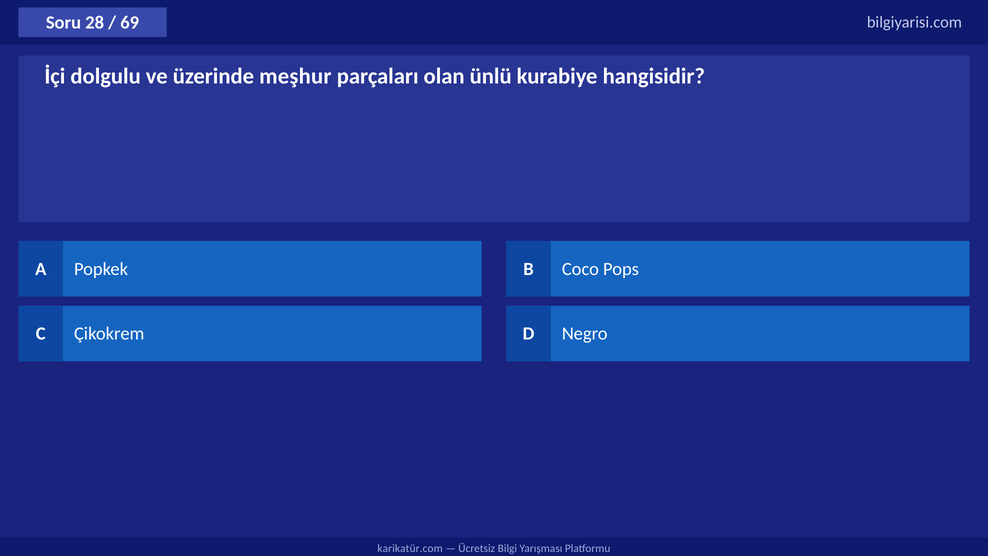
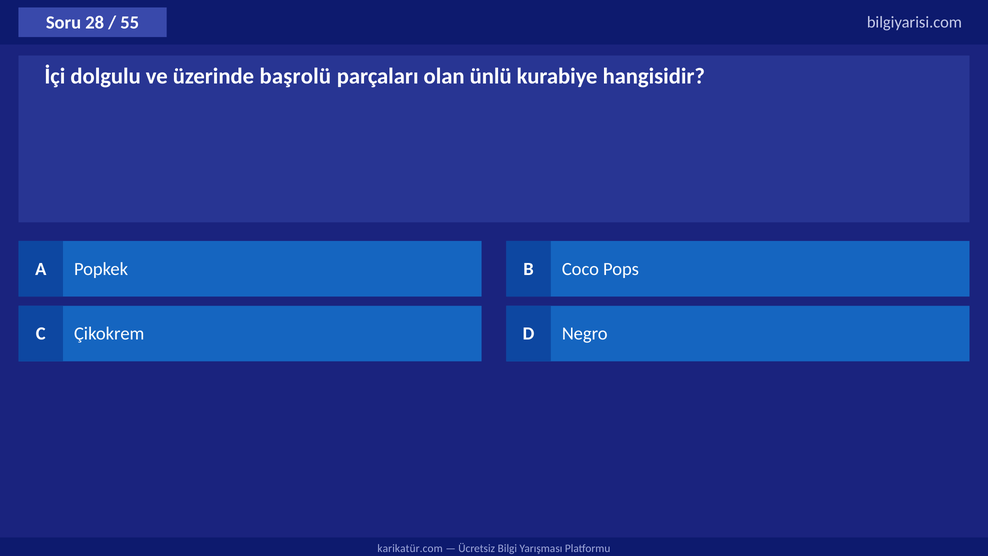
69: 69 -> 55
meşhur: meşhur -> başrolü
